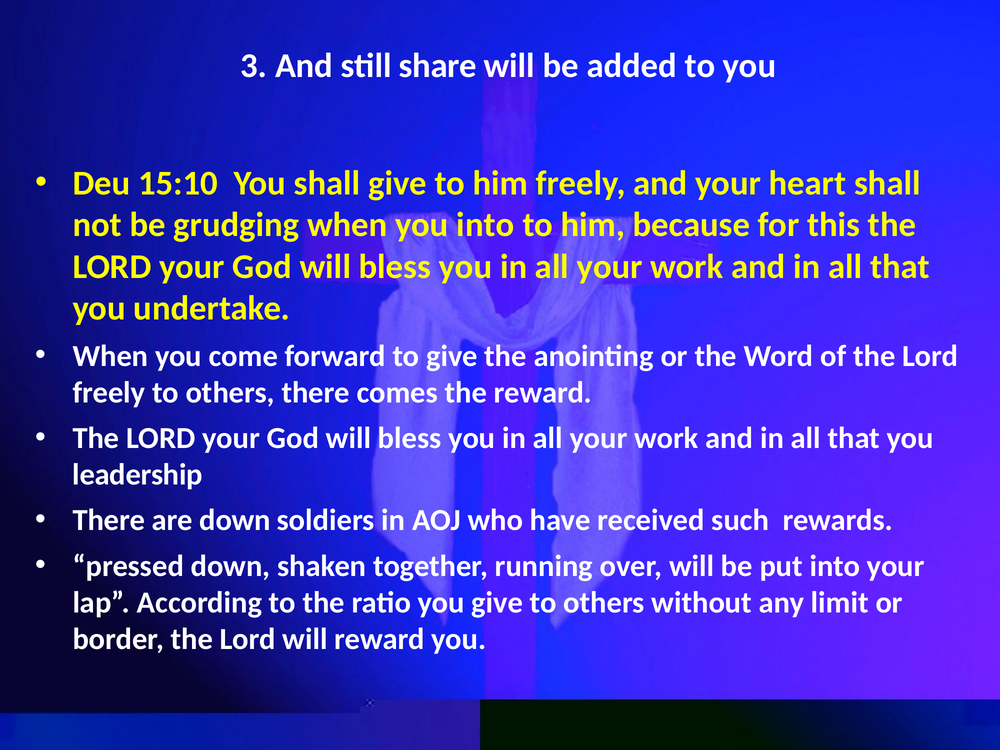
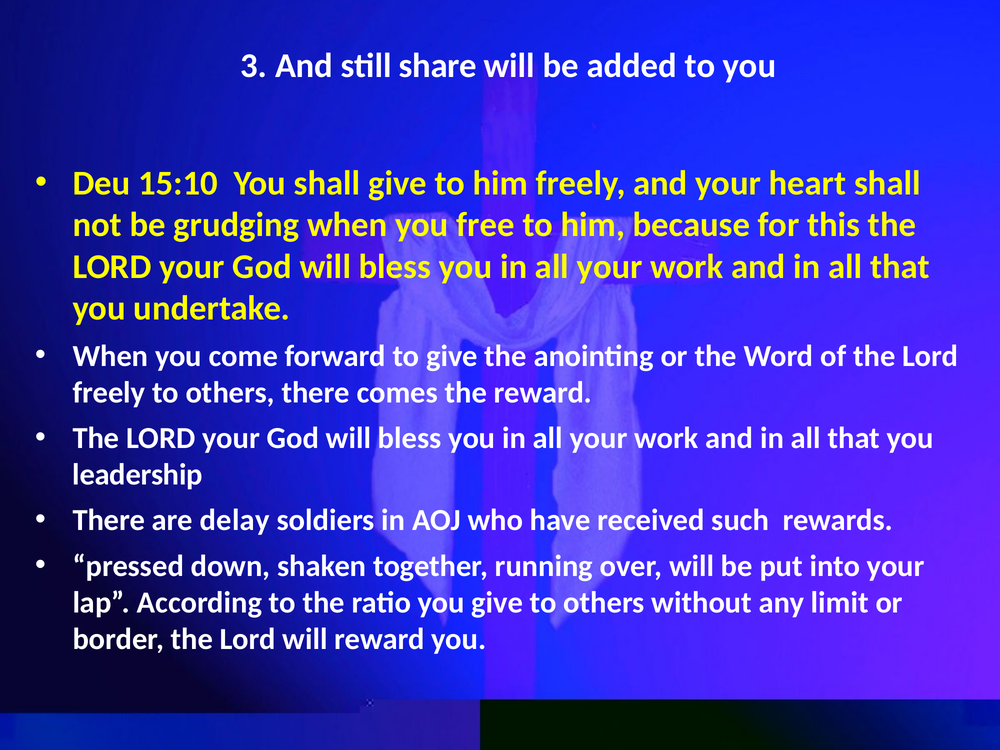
you into: into -> free
are down: down -> delay
